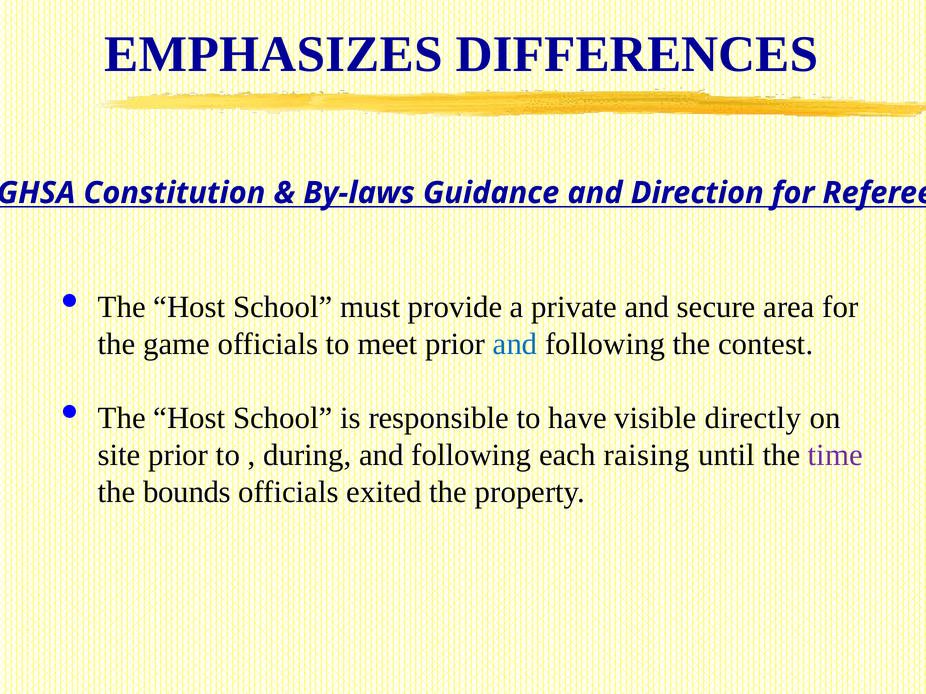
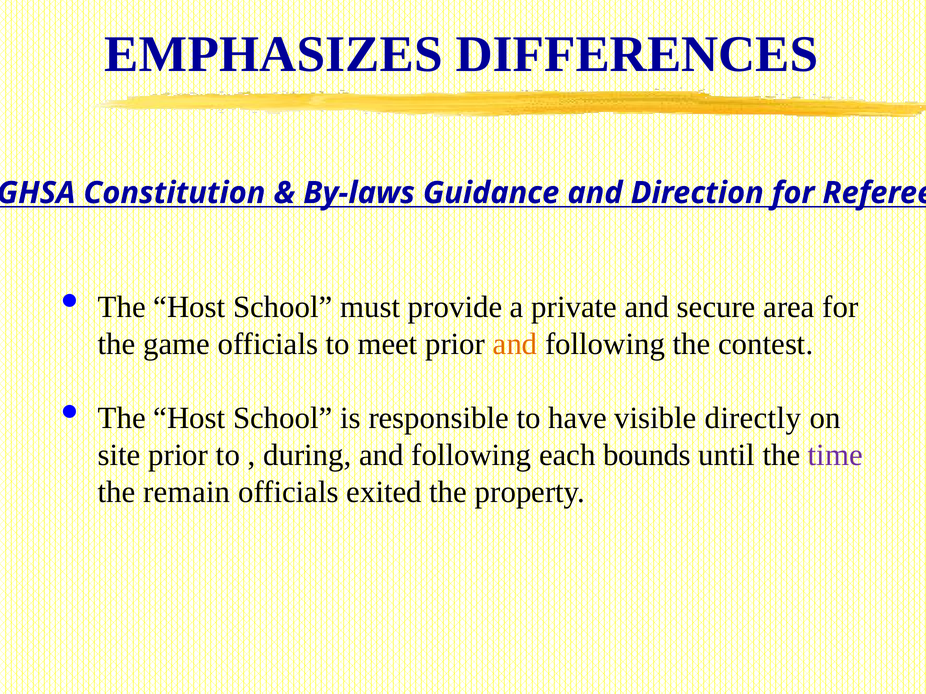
and at (515, 344) colour: blue -> orange
raising: raising -> bounds
bounds: bounds -> remain
